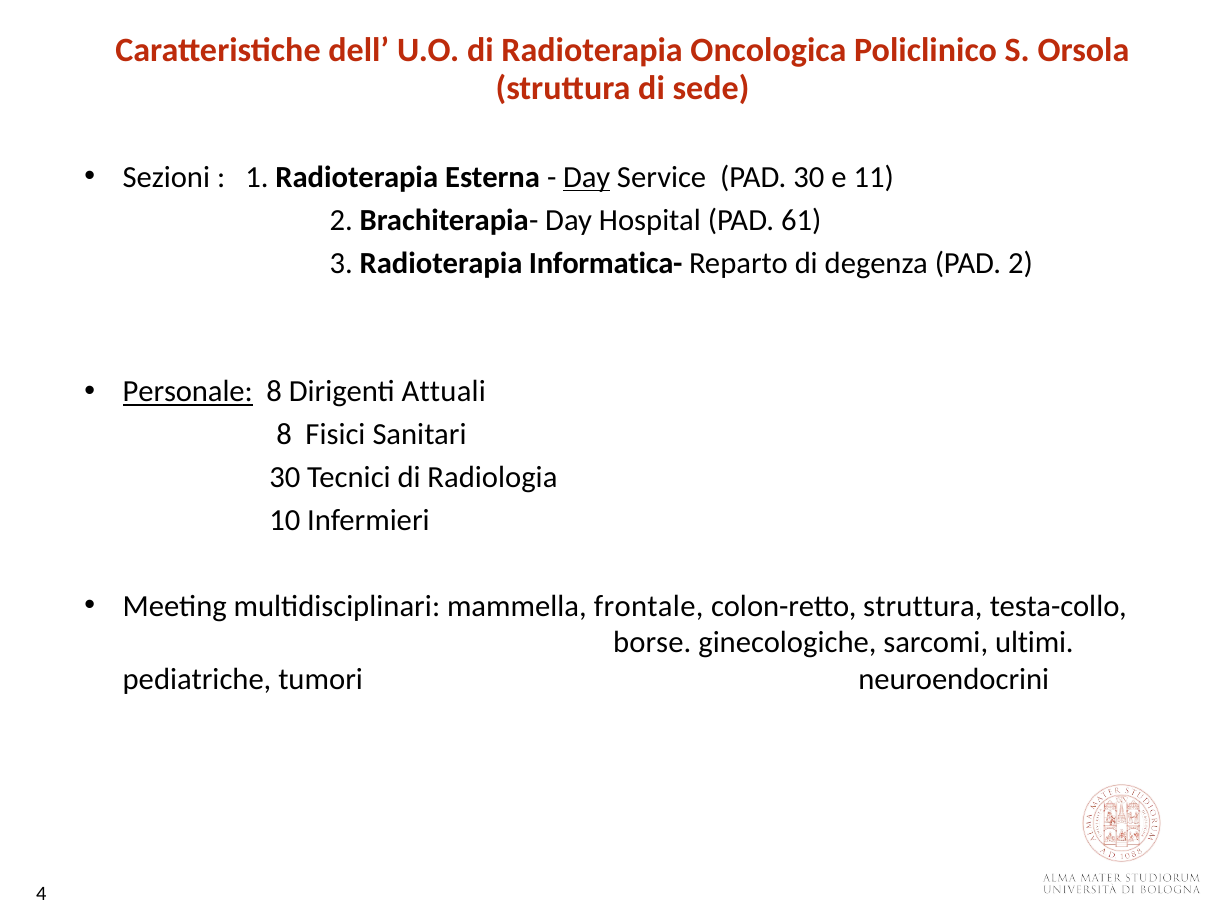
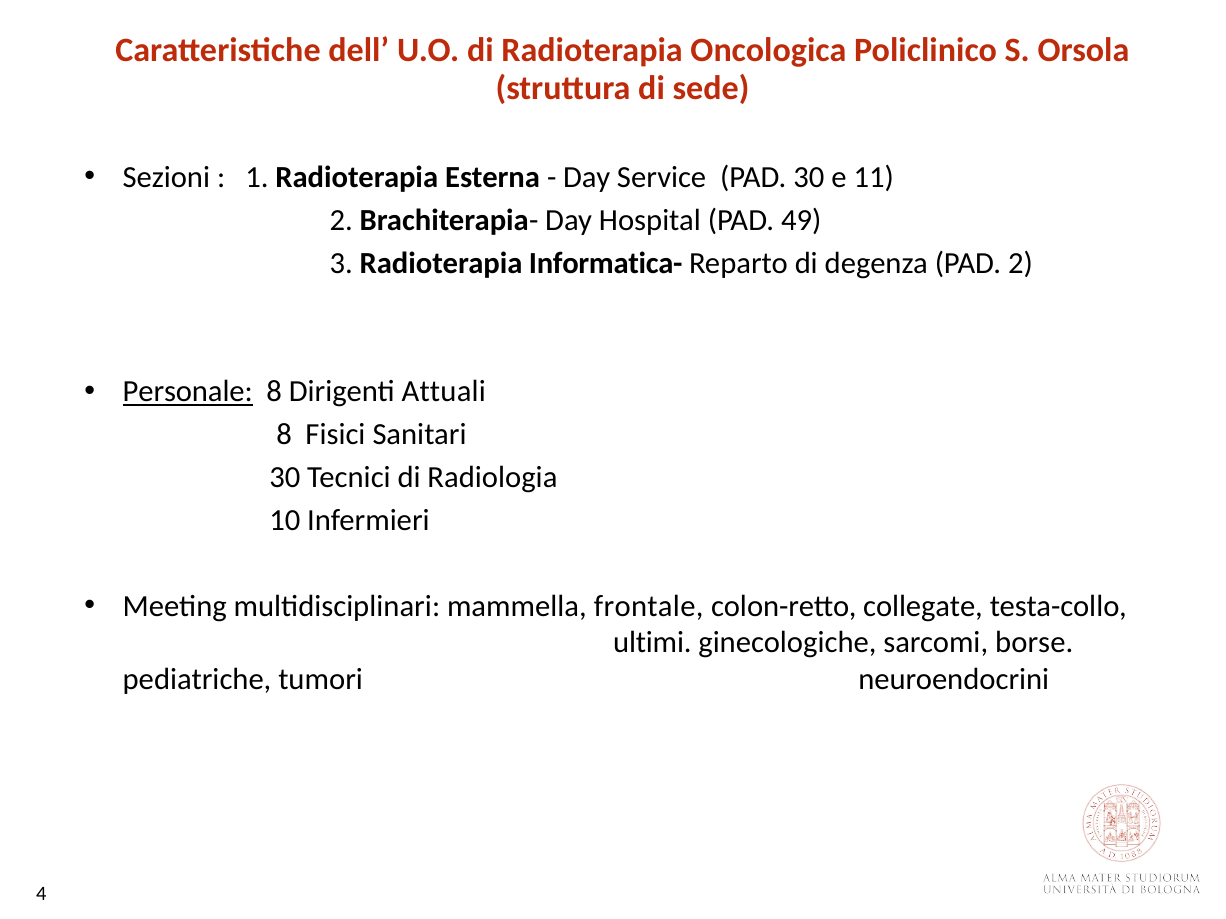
Day at (587, 177) underline: present -> none
61: 61 -> 49
colon-retto struttura: struttura -> collegate
borse: borse -> ultimi
ultimi: ultimi -> borse
